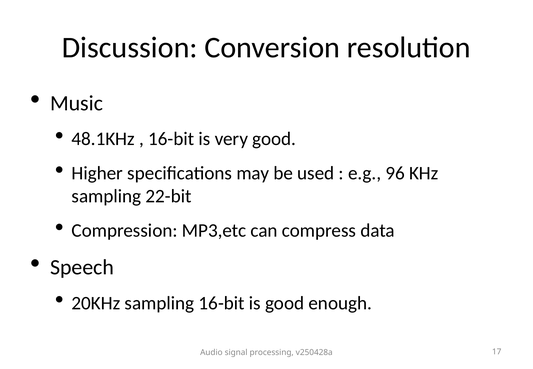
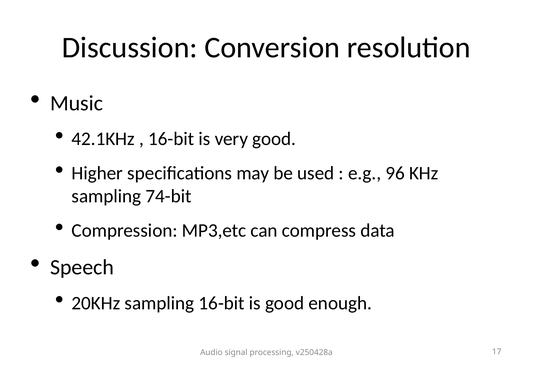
48.1KHz: 48.1KHz -> 42.1KHz
22-bit: 22-bit -> 74-bit
